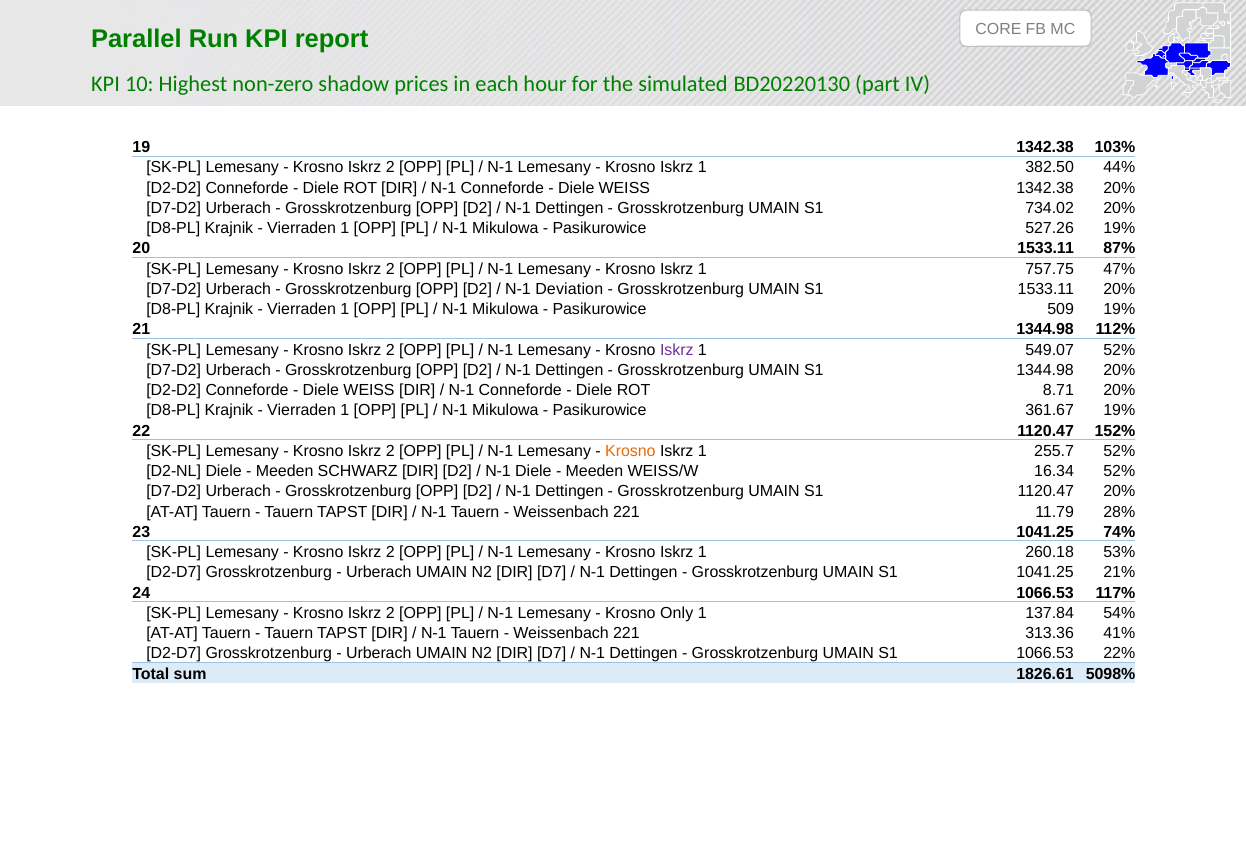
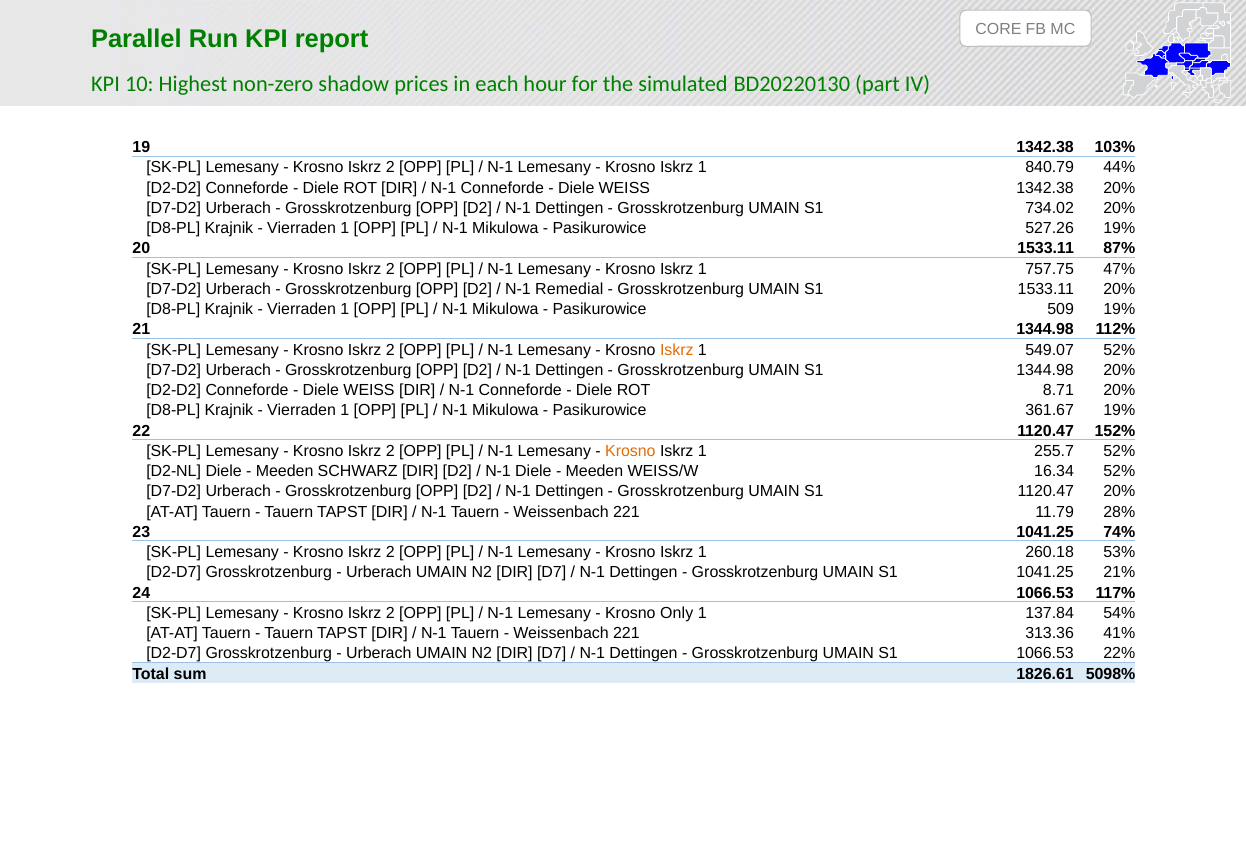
382.50: 382.50 -> 840.79
Deviation: Deviation -> Remedial
Iskrz at (677, 350) colour: purple -> orange
